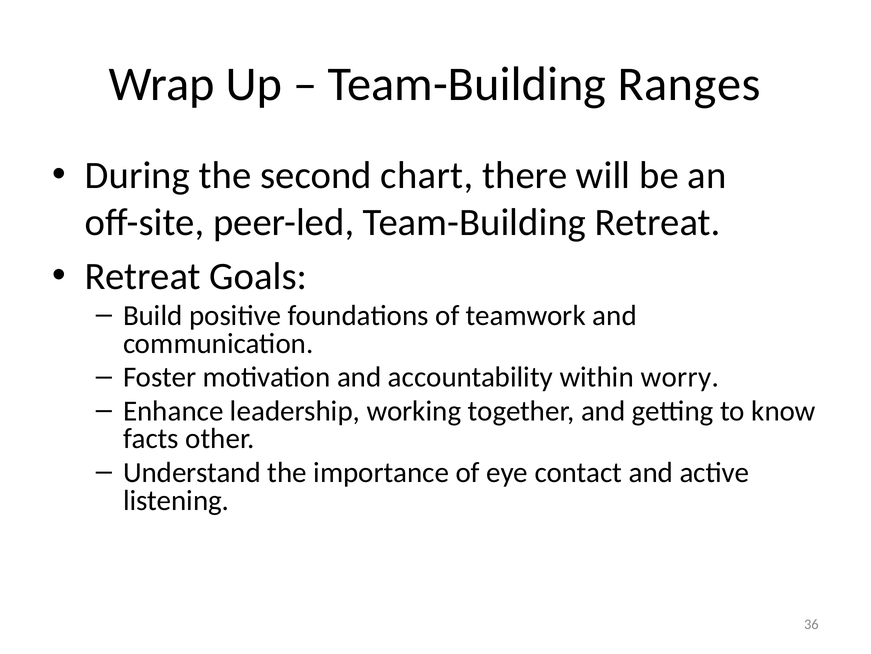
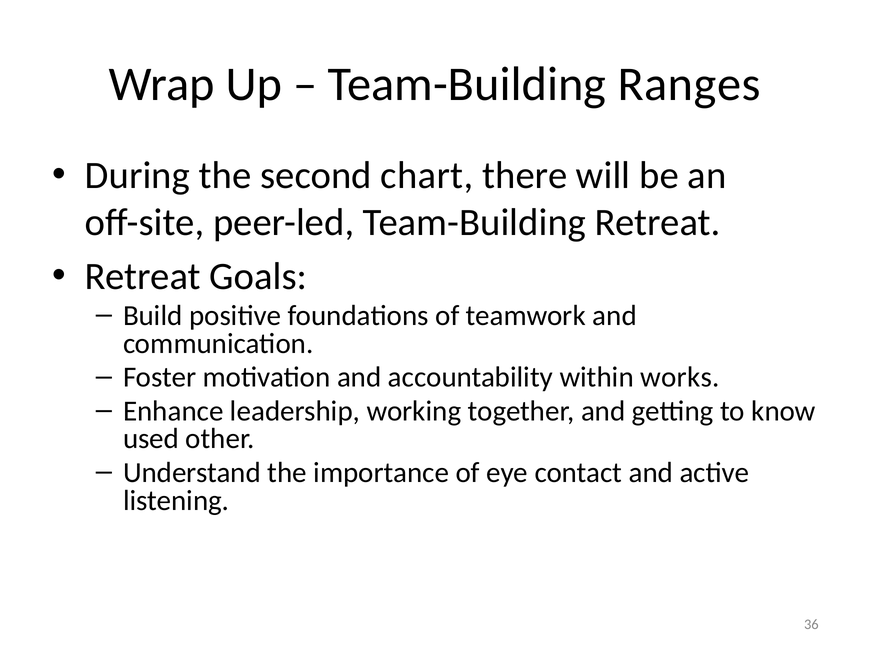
worry: worry -> works
facts: facts -> used
